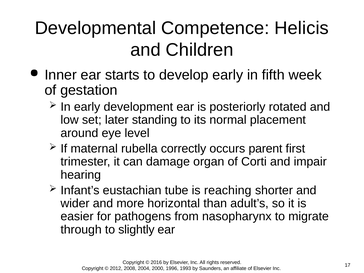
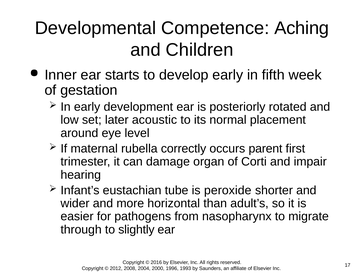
Helicis: Helicis -> Aching
standing: standing -> acoustic
reaching: reaching -> peroxide
